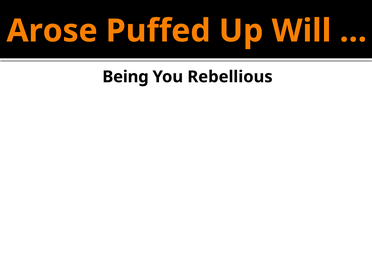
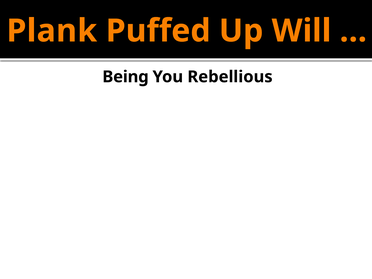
Arose: Arose -> Plank
